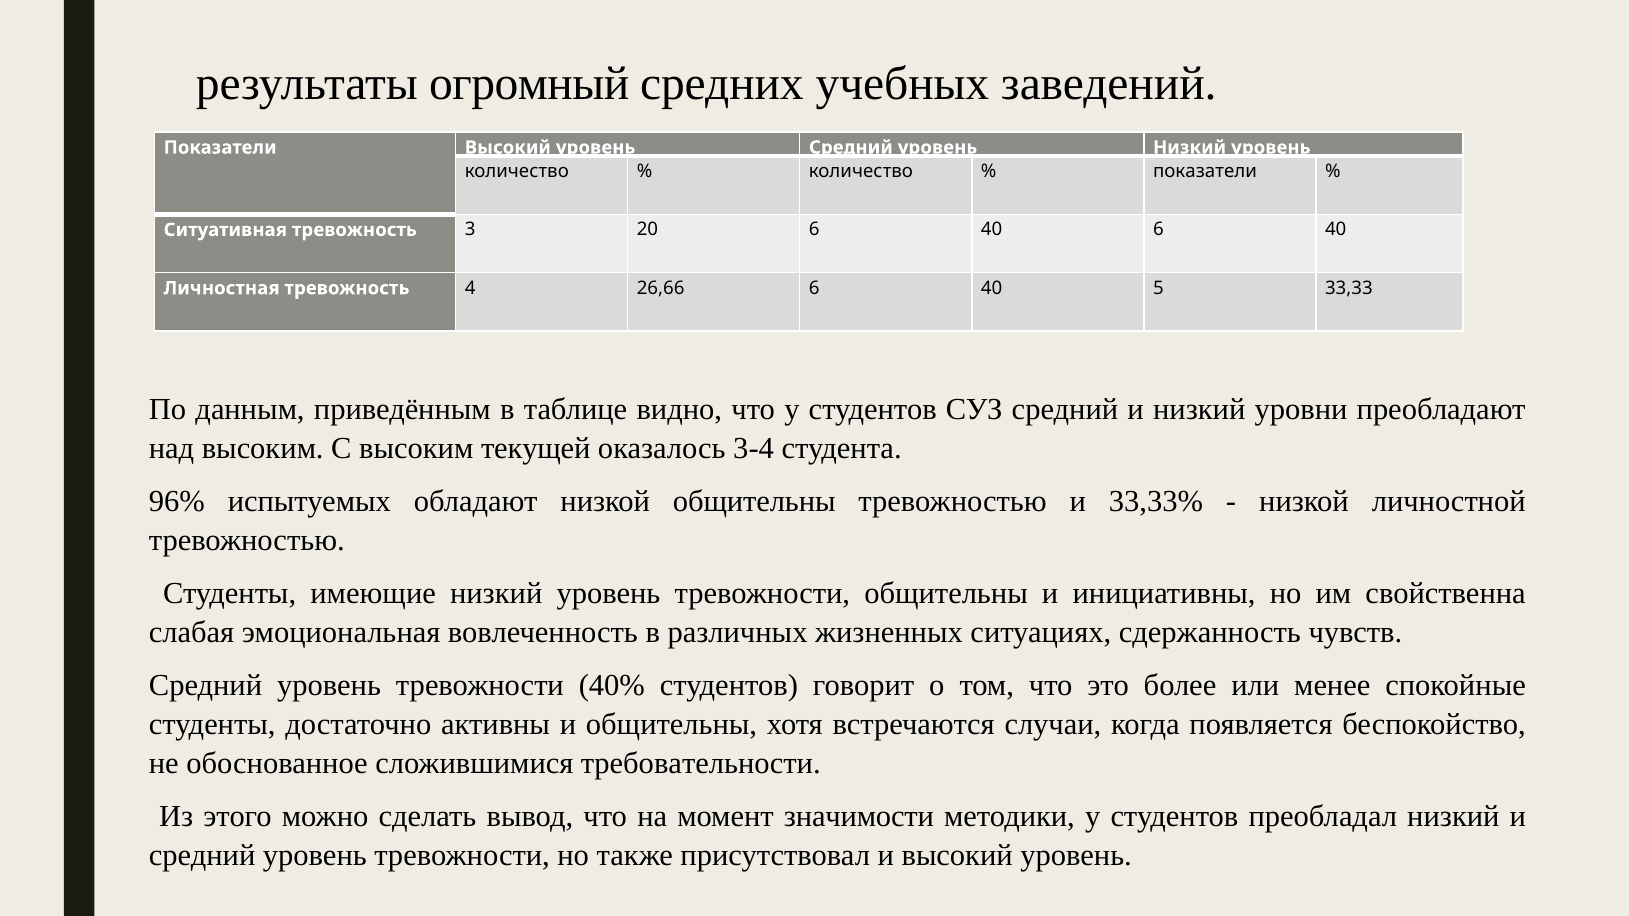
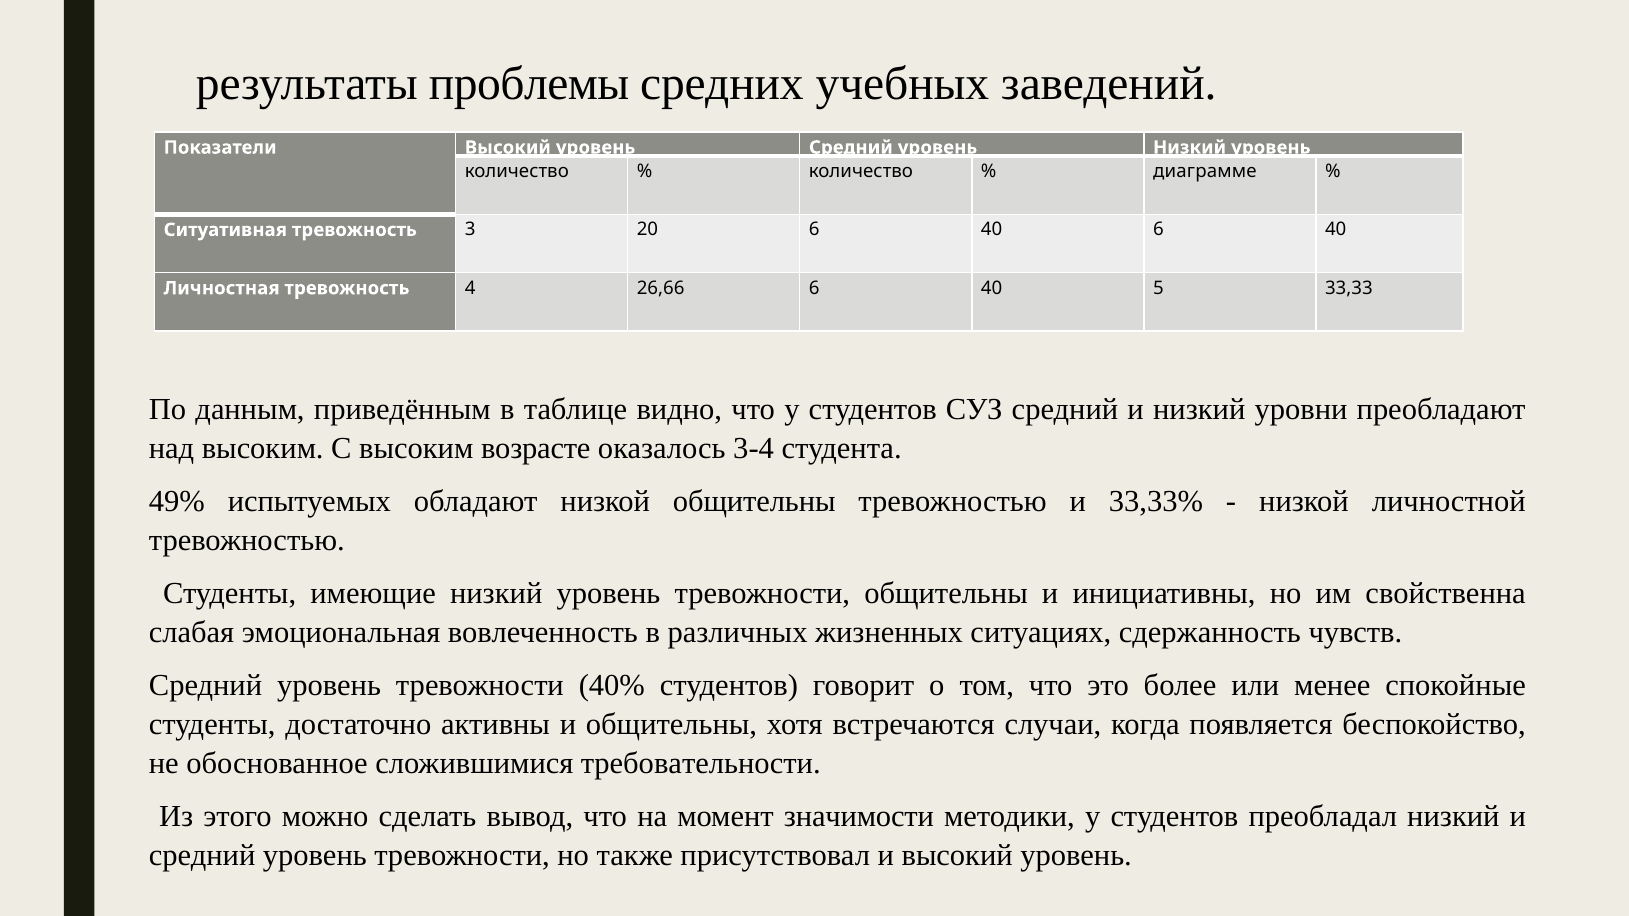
огромный: огромный -> проблемы
показатели at (1205, 172): показатели -> диаграмме
текущей: текущей -> возрасте
96%: 96% -> 49%
